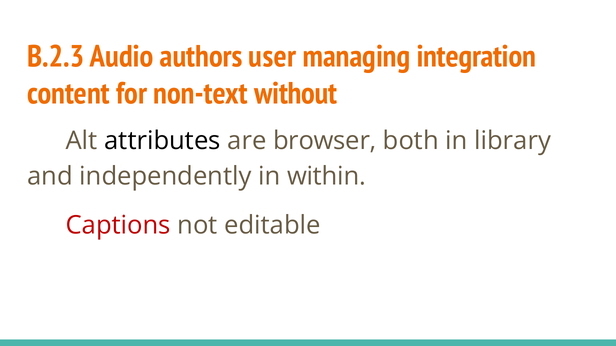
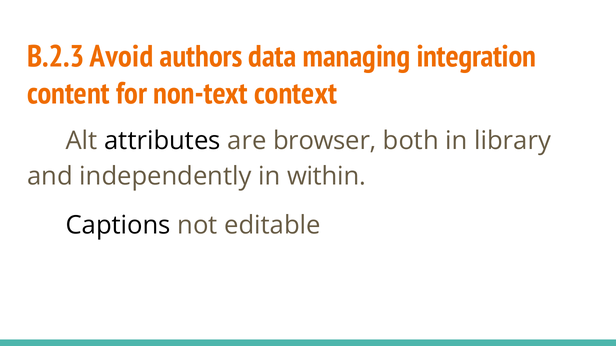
Audio: Audio -> Avoid
user: user -> data
without: without -> context
Captions colour: red -> black
